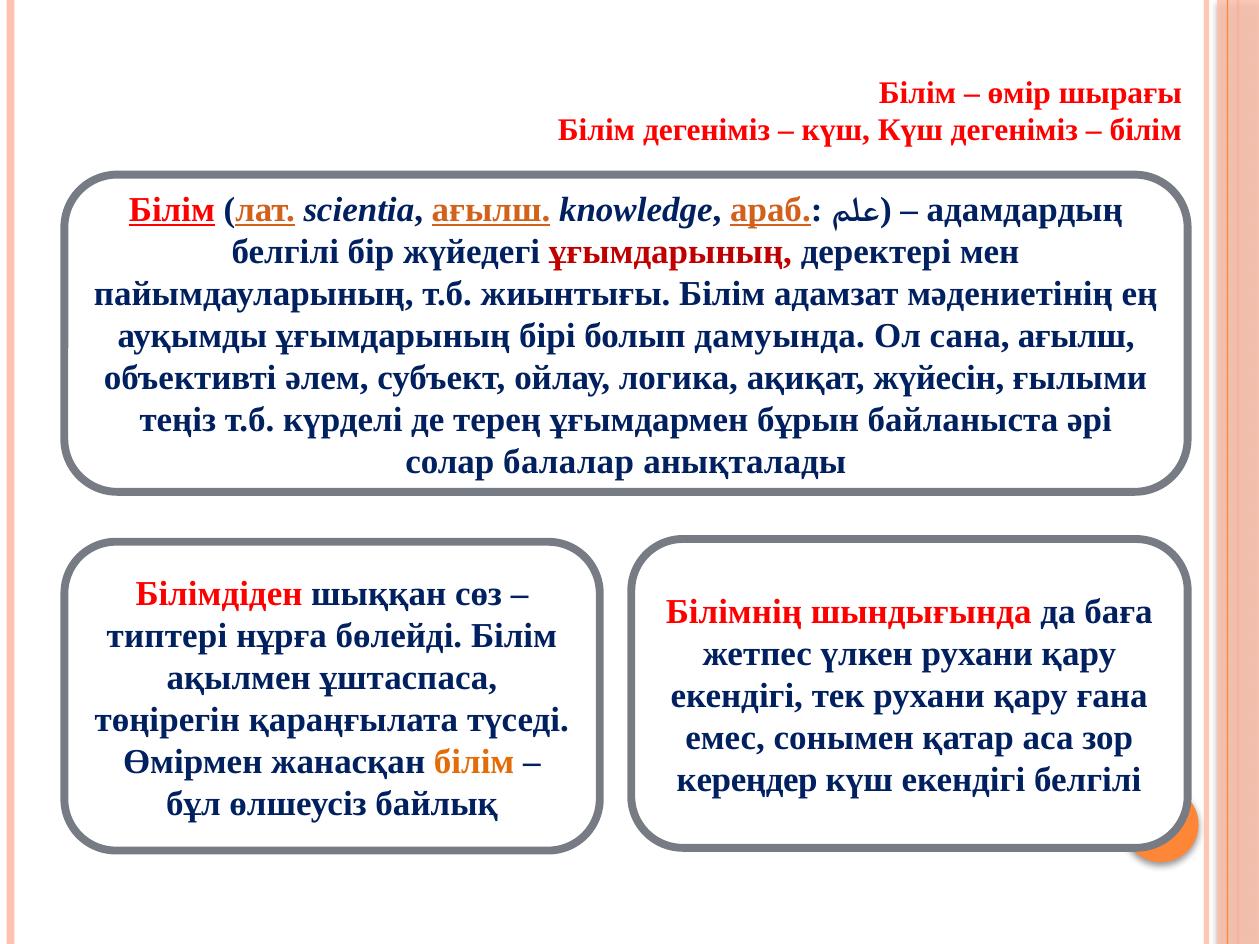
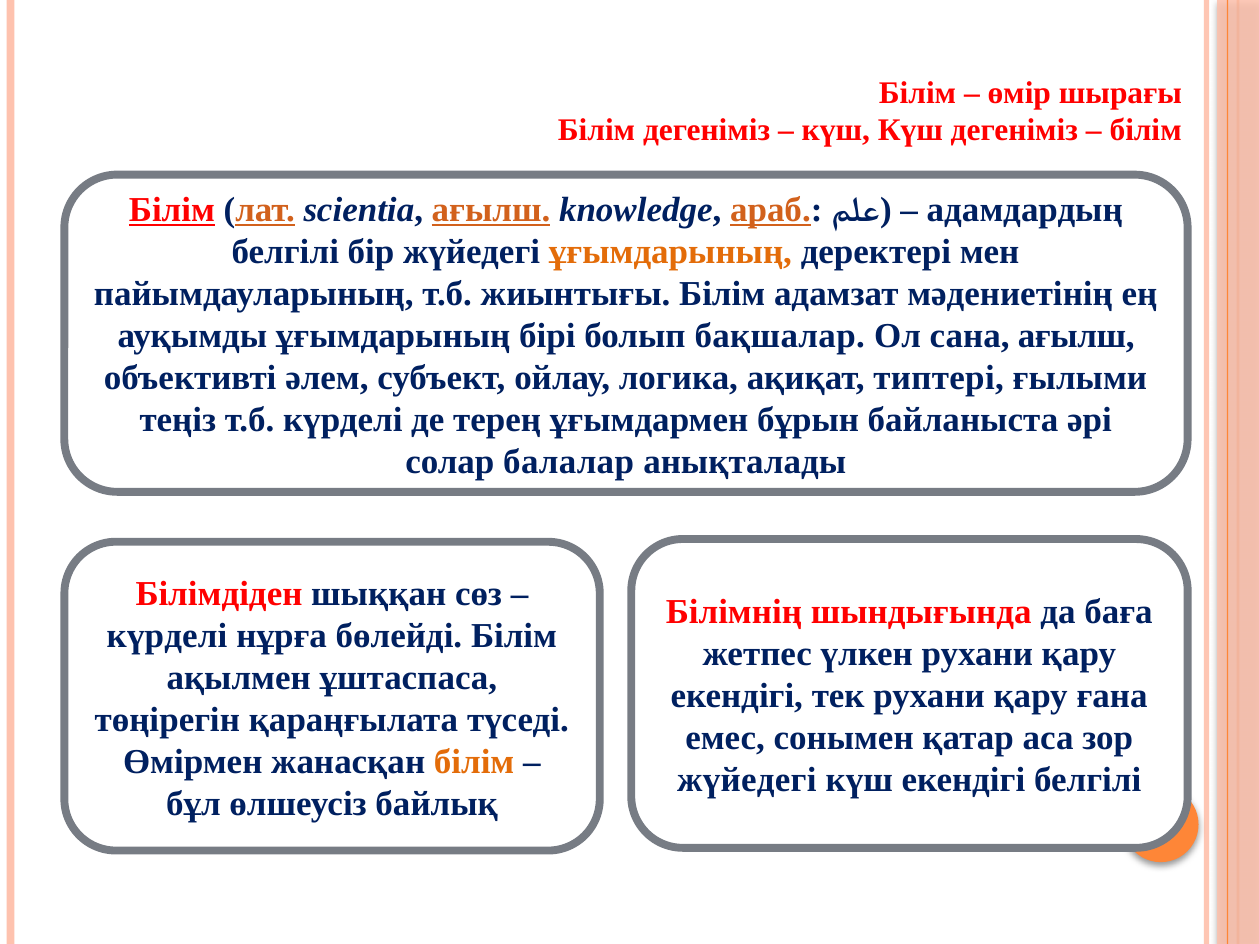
ұғымдарының at (670, 252) colour: red -> orange
дамуында: дамуында -> бақшалар
жүйесін: жүйесін -> типтері
типтері at (167, 636): типтері -> күрделі
кереңдер at (747, 780): кереңдер -> жүйедегі
